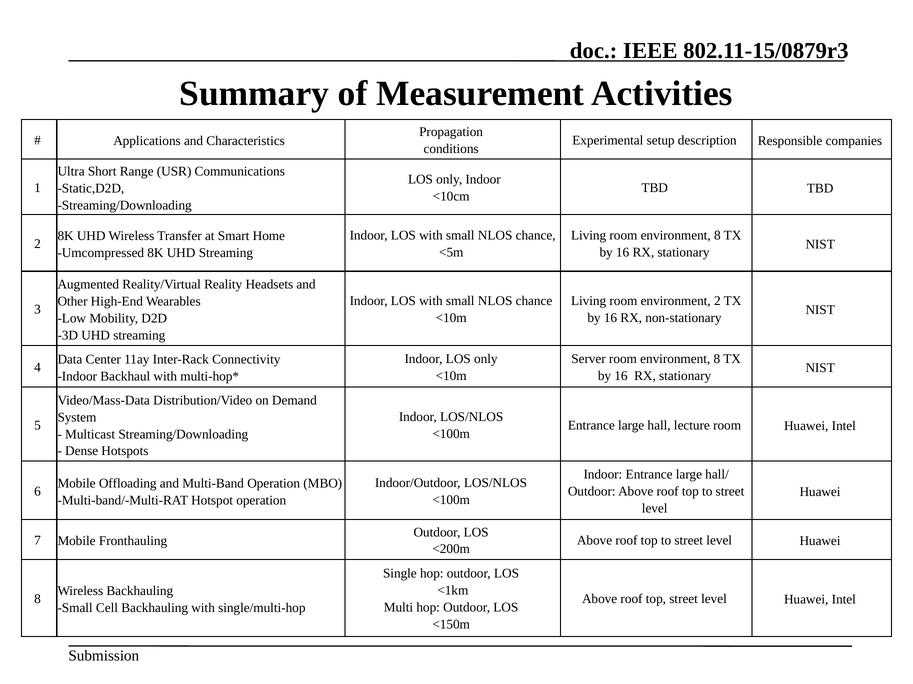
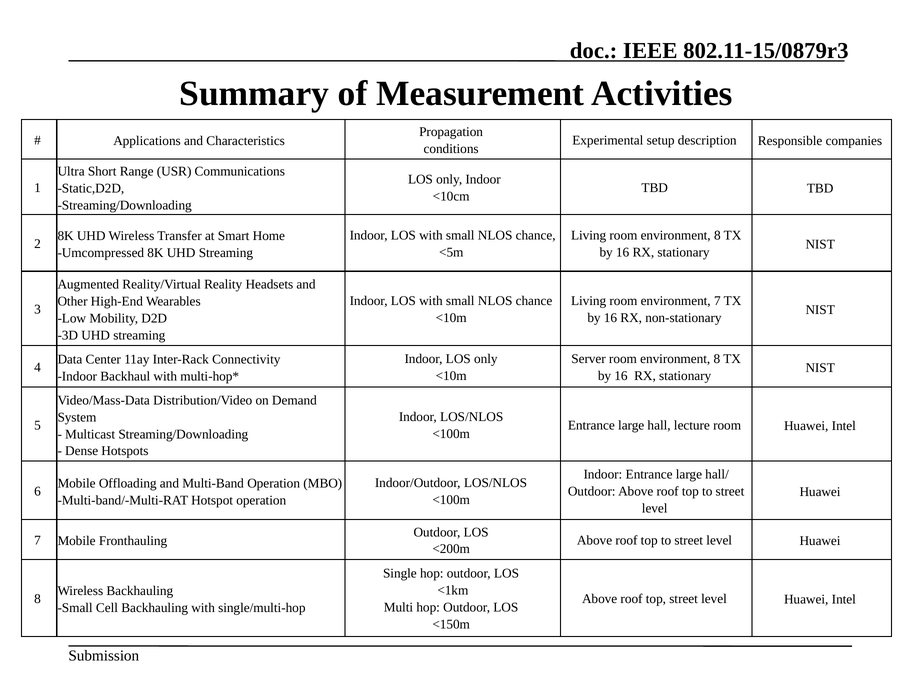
environment 2: 2 -> 7
